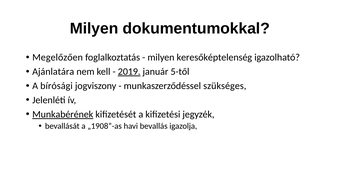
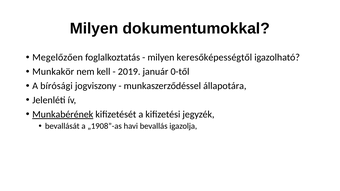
keresőképtelenség: keresőképtelenség -> keresőképességtől
Ajánlatára: Ajánlatára -> Munkakör
2019 underline: present -> none
5-től: 5-től -> 0-től
szükséges: szükséges -> állapotára
